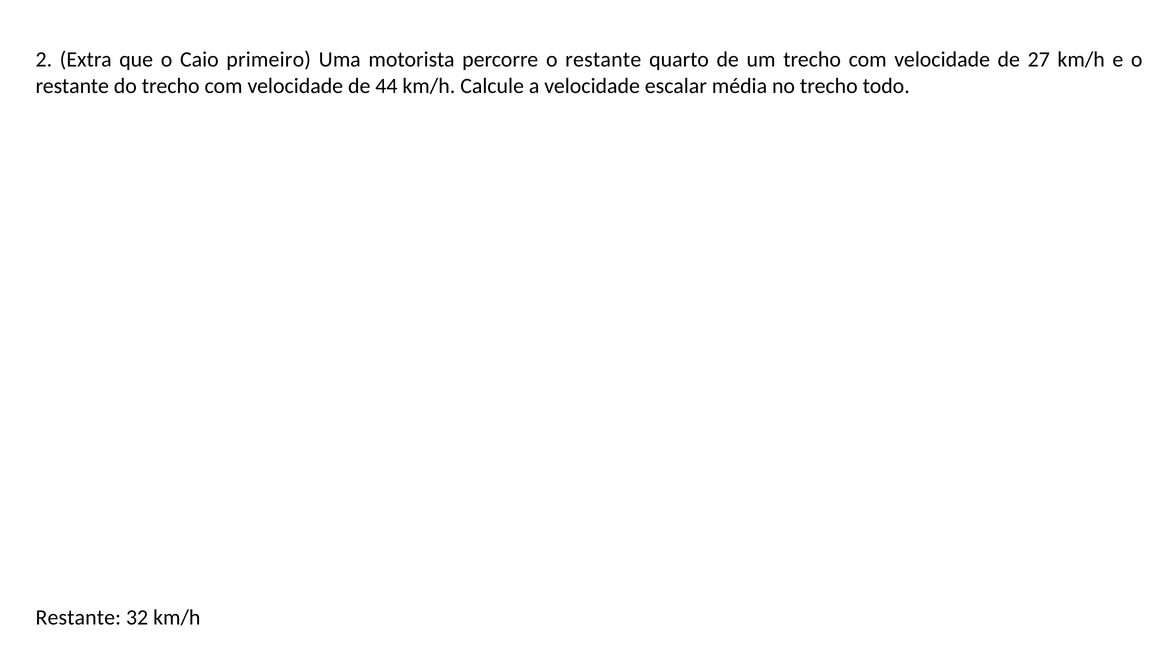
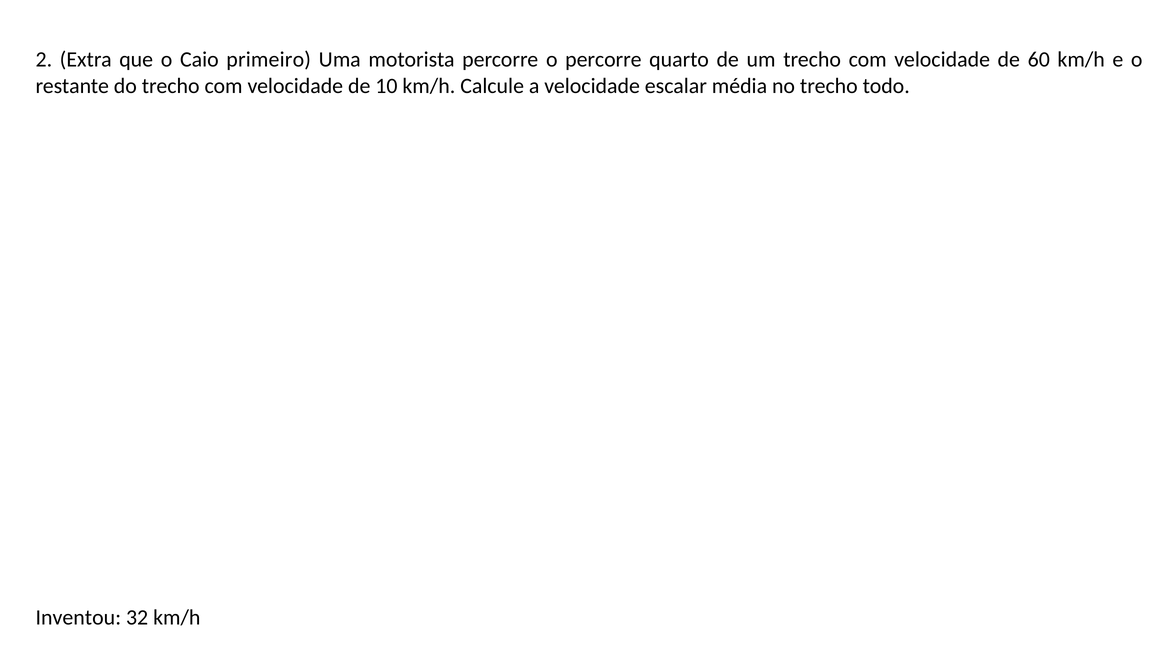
percorre o restante: restante -> percorre
27: 27 -> 60
44: 44 -> 10
Restante at (78, 617): Restante -> Inventou
